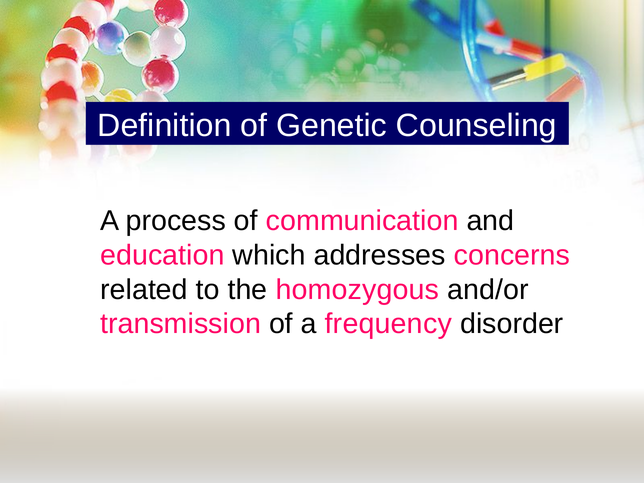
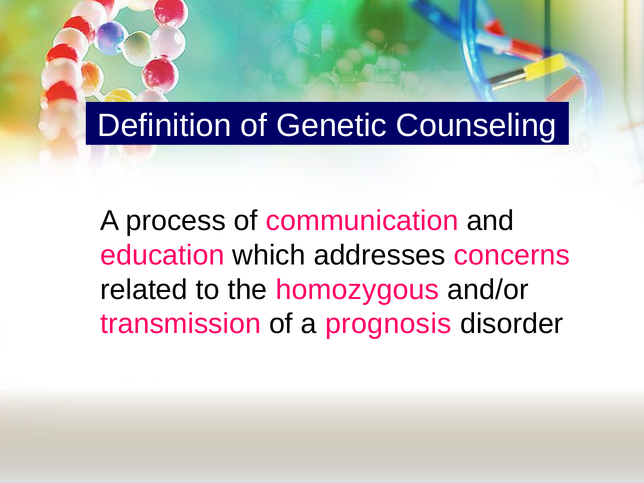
frequency: frequency -> prognosis
